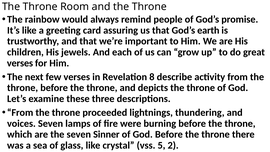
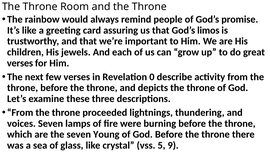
earth: earth -> limos
8: 8 -> 0
Sinner: Sinner -> Young
2: 2 -> 9
